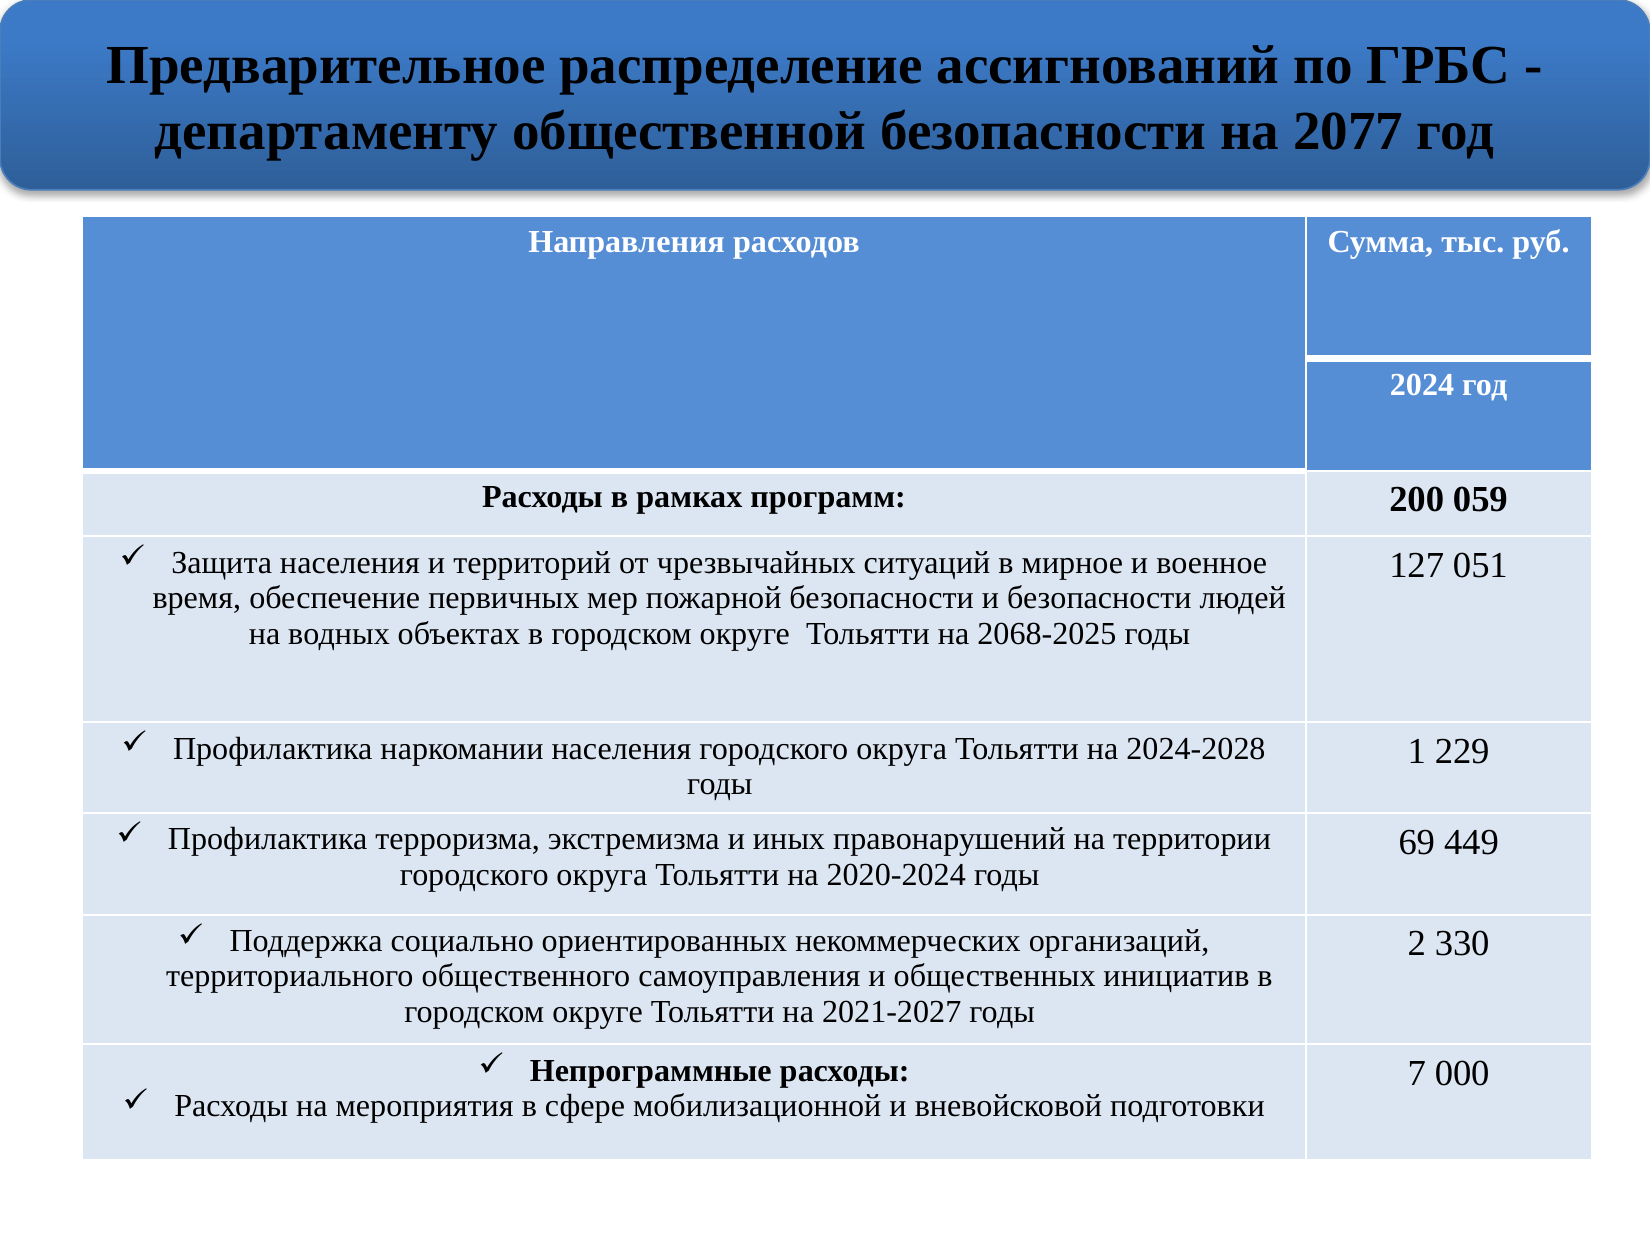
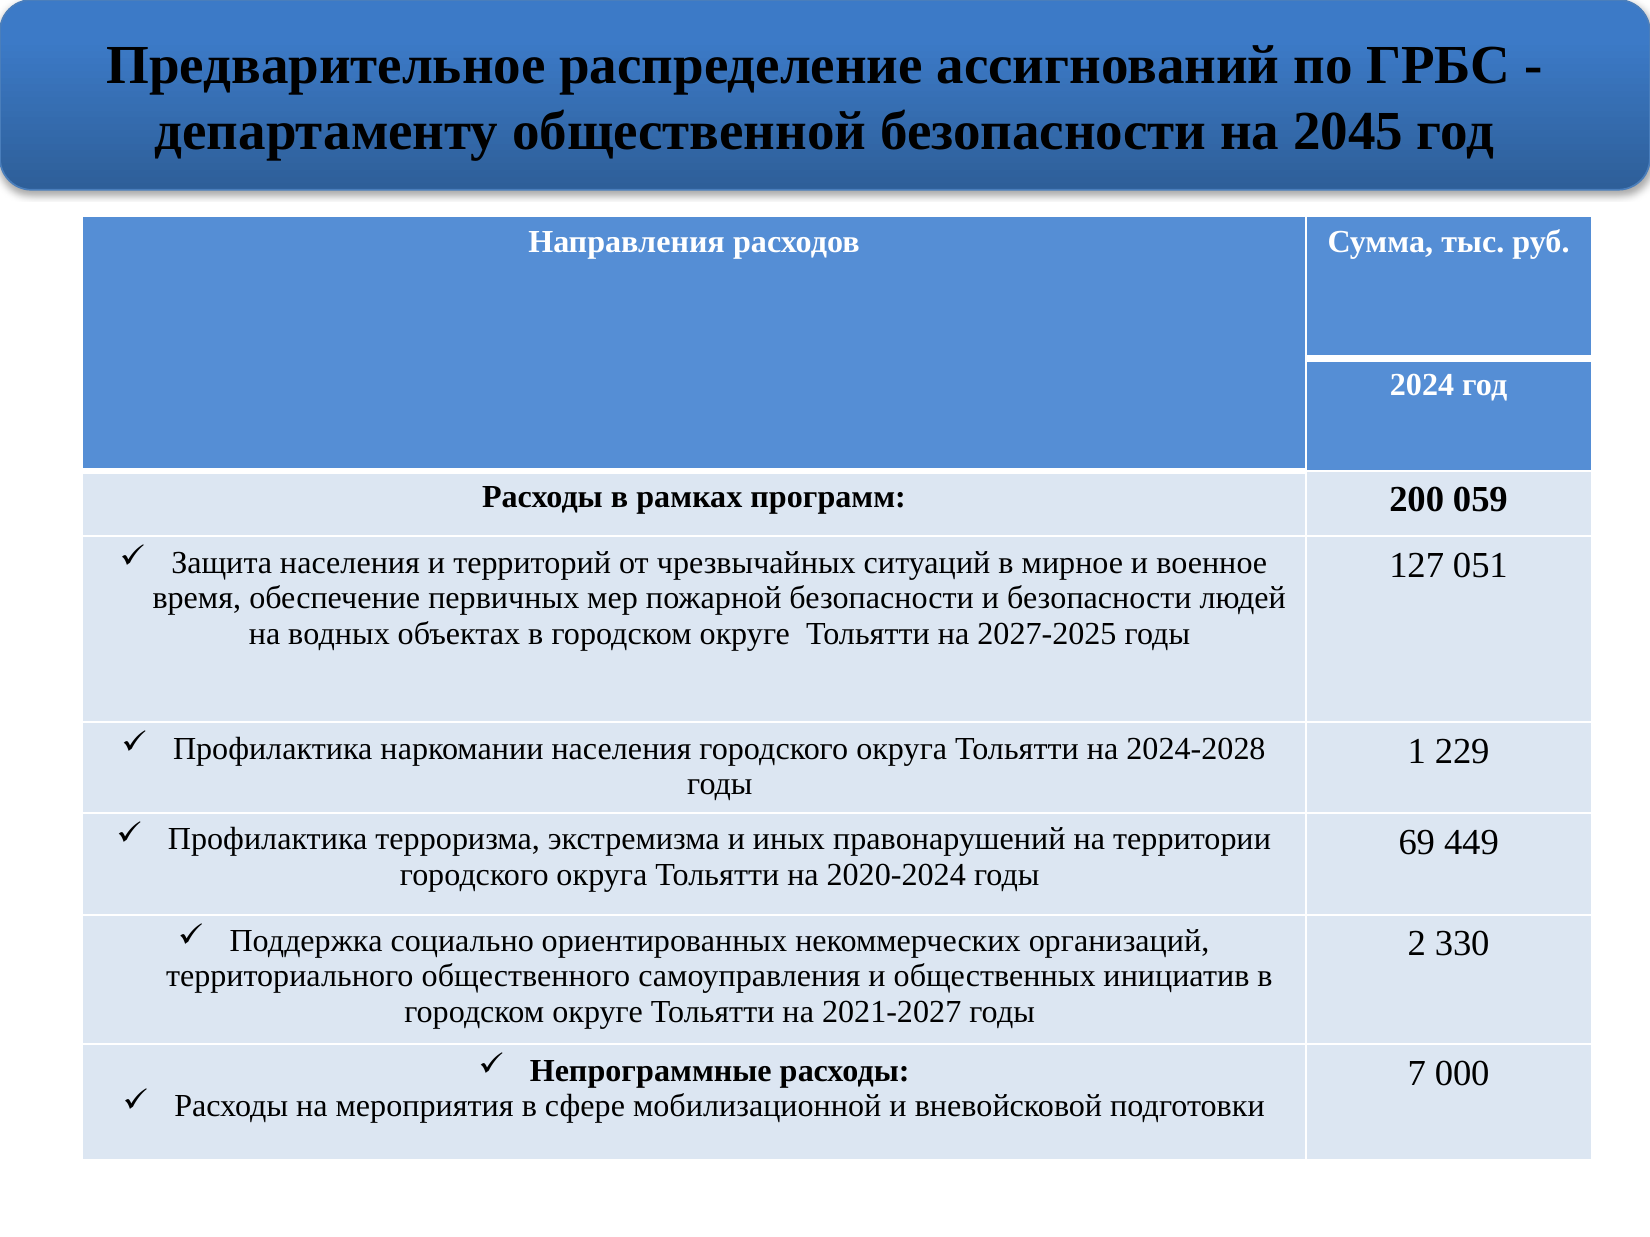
2077: 2077 -> 2045
2068-2025: 2068-2025 -> 2027-2025
